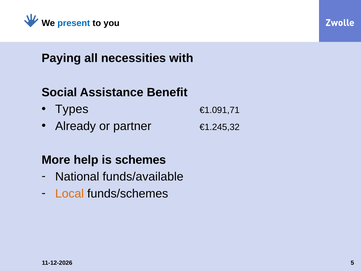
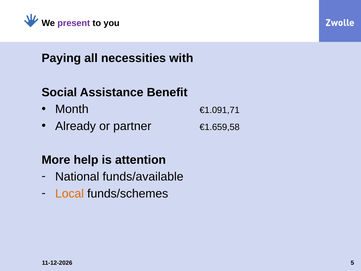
present colour: blue -> purple
Types: Types -> Month
€1.245,32: €1.245,32 -> €1.659,58
schemes: schemes -> attention
